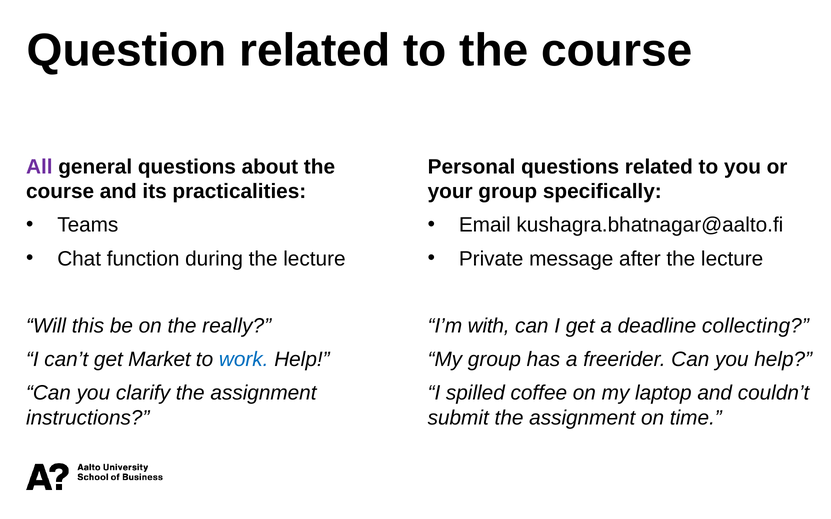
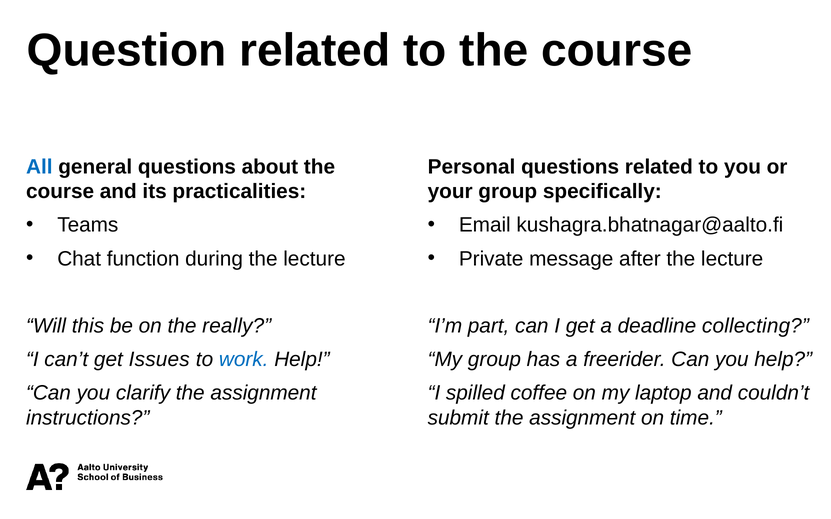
All colour: purple -> blue
with: with -> part
Market: Market -> Issues
